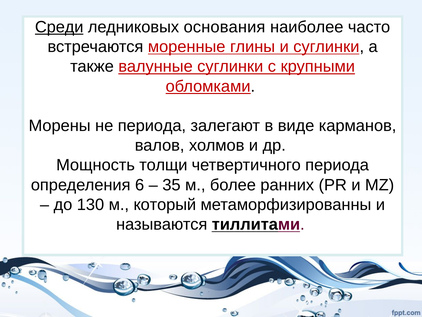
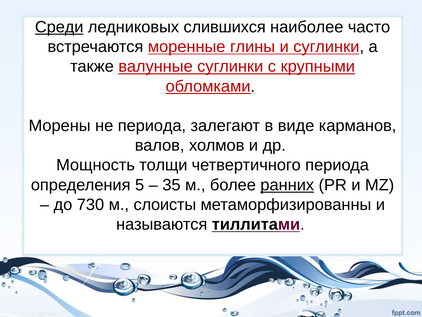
основания: основания -> слившихся
6: 6 -> 5
ранних underline: none -> present
130: 130 -> 730
который: который -> слоисты
